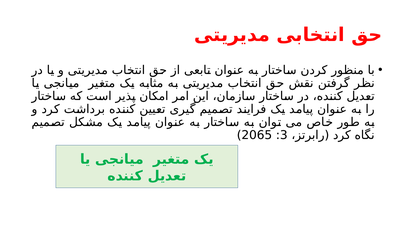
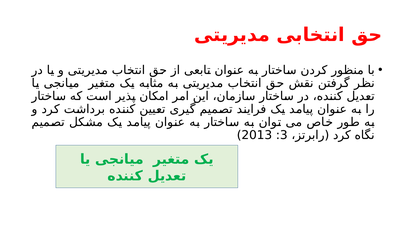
2065: 2065 -> 2013
